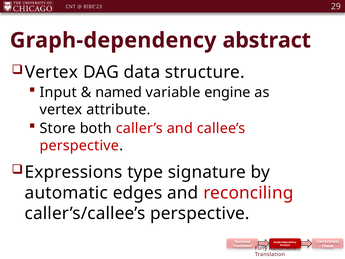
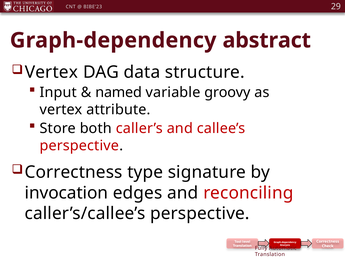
engine: engine -> groovy
Expressions at (74, 172): Expressions -> Correctness
automatic at (66, 193): automatic -> invocation
